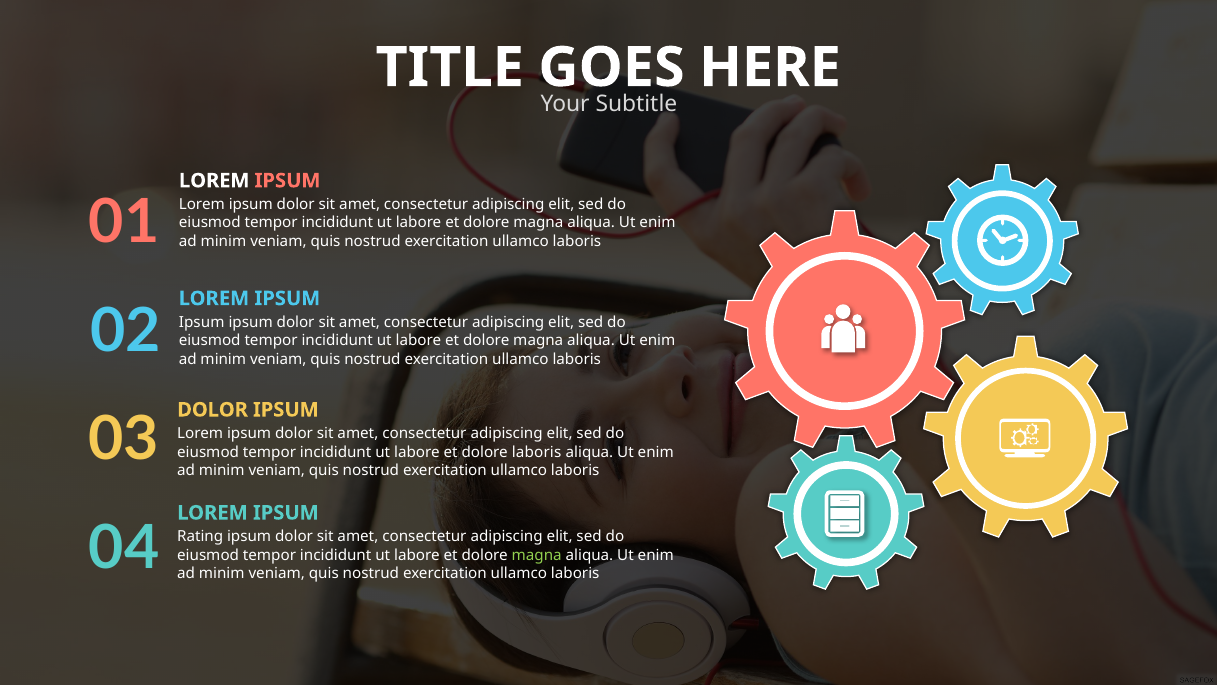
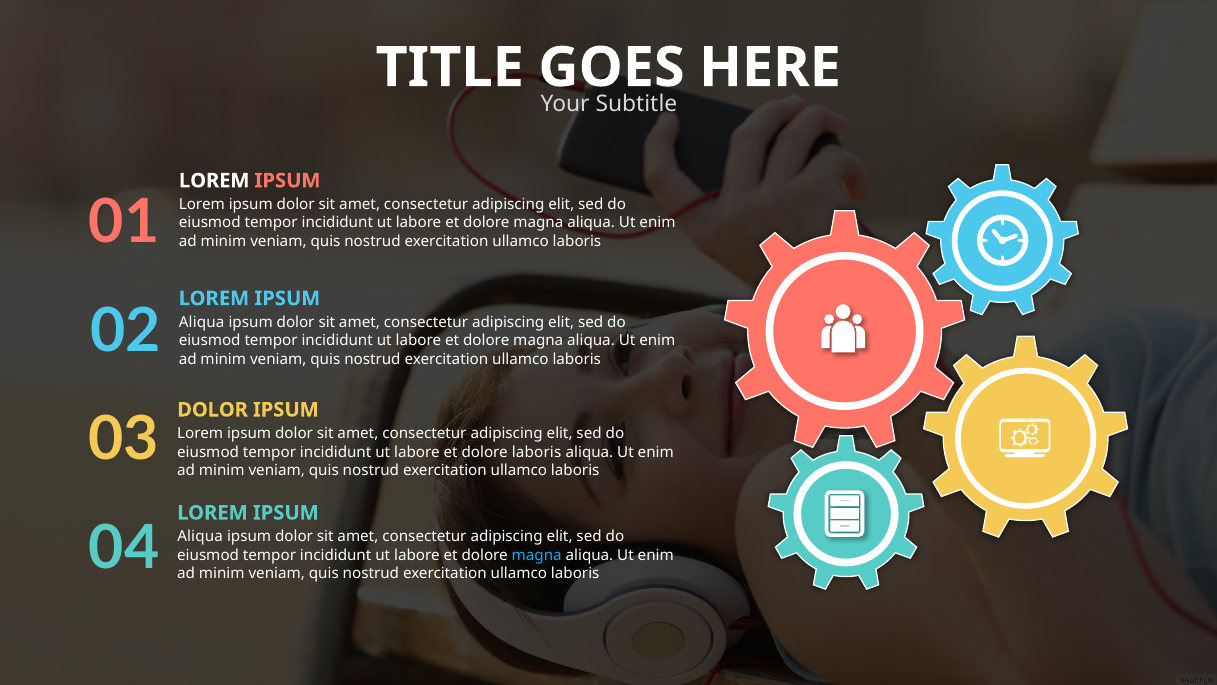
Ipsum at (202, 322): Ipsum -> Aliqua
Rating at (200, 537): Rating -> Aliqua
magna at (537, 555) colour: light green -> light blue
